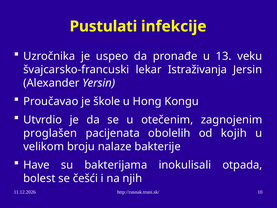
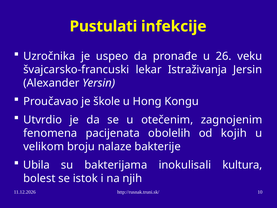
13: 13 -> 26
proglašen: proglašen -> fenomena
Have: Have -> Ubila
otpada: otpada -> kultura
češći: češći -> istok
